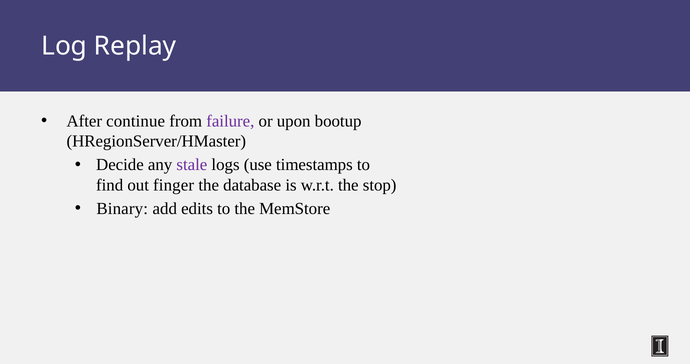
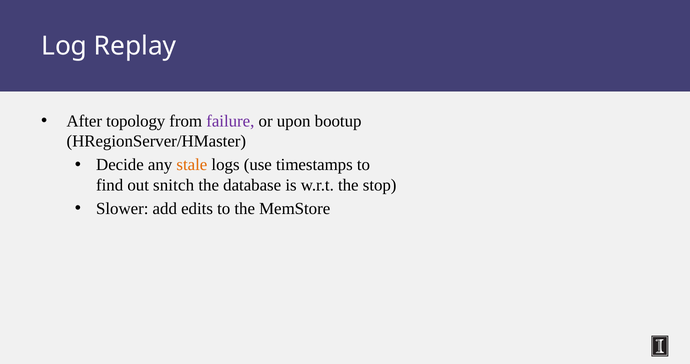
continue: continue -> topology
stale colour: purple -> orange
finger: finger -> snitch
Binary: Binary -> Slower
